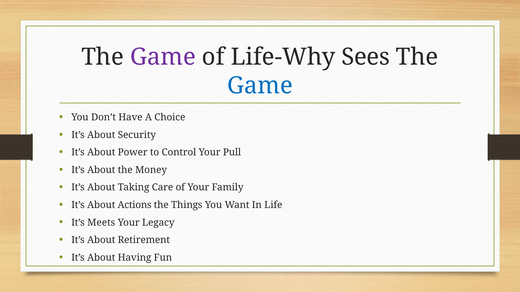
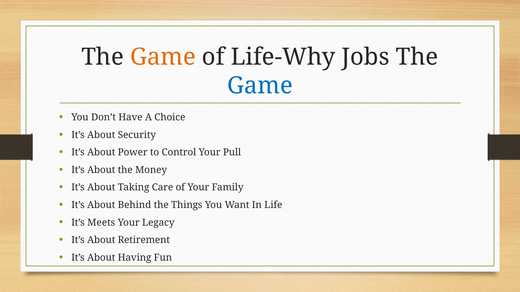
Game at (163, 57) colour: purple -> orange
Sees: Sees -> Jobs
Actions: Actions -> Behind
